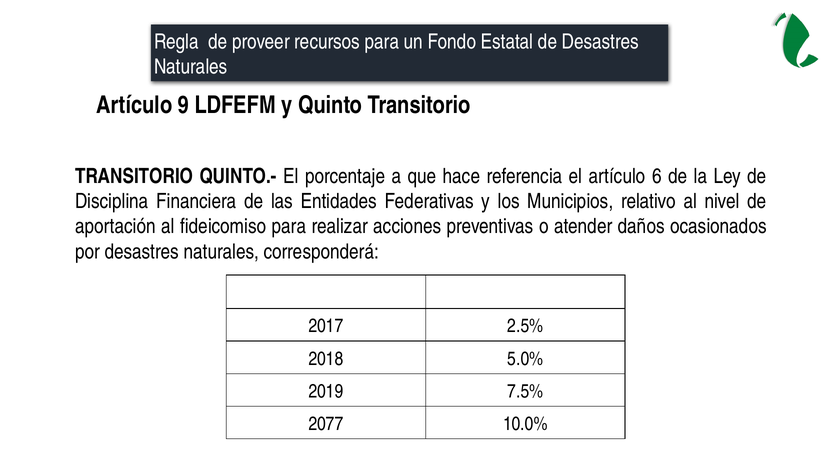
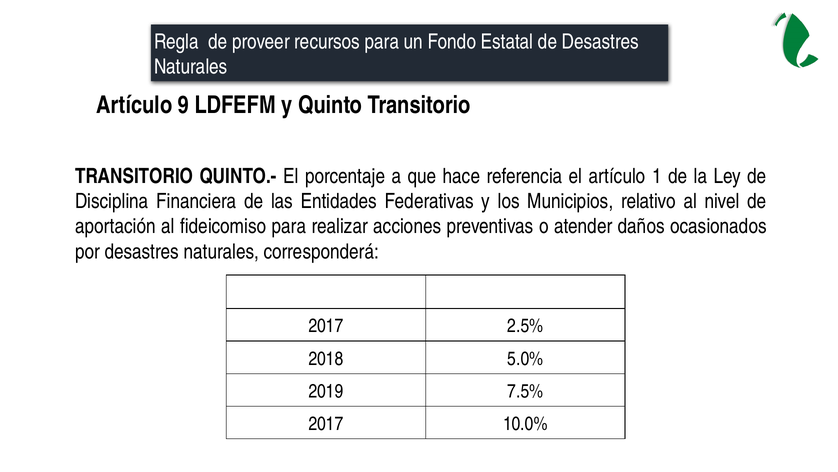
6: 6 -> 1
2077 at (326, 423): 2077 -> 2017
